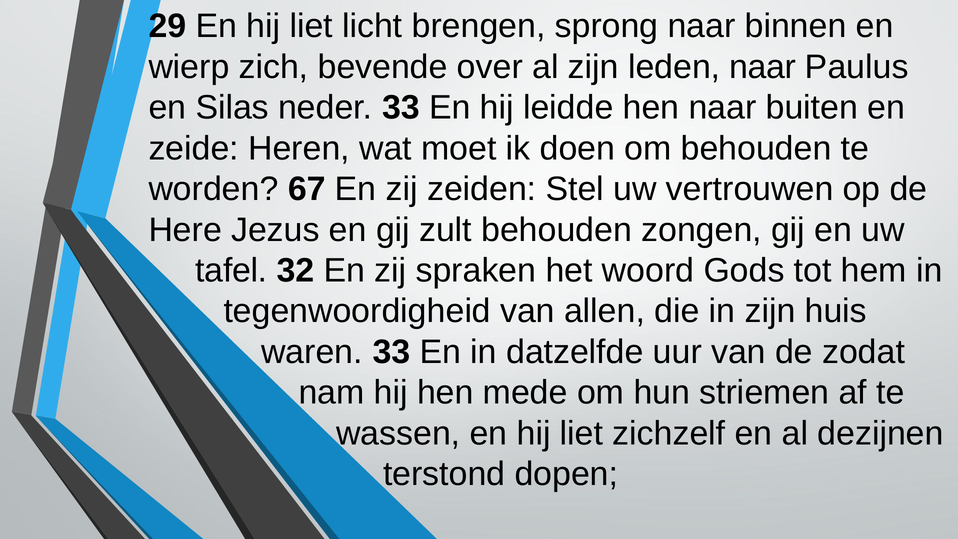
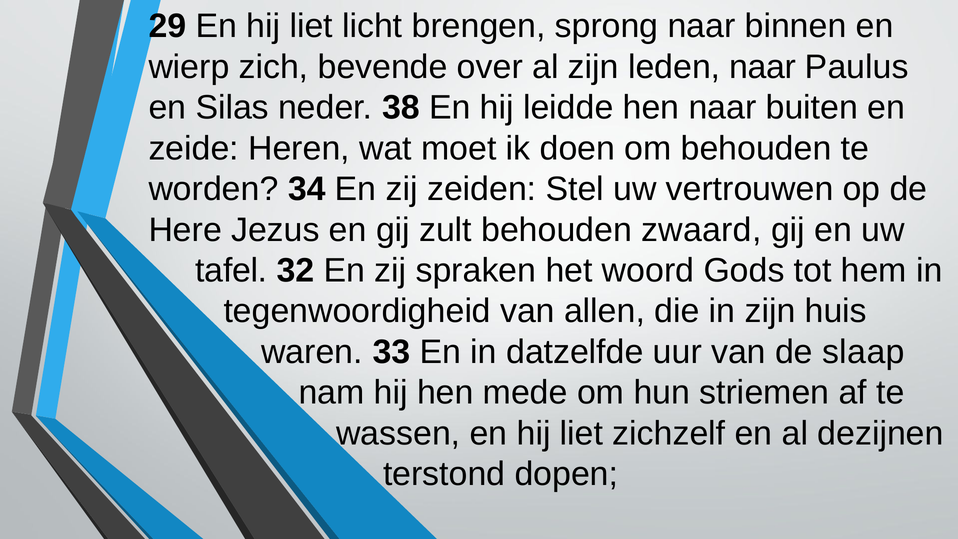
neder 33: 33 -> 38
67: 67 -> 34
zongen: zongen -> zwaard
zodat: zodat -> slaap
